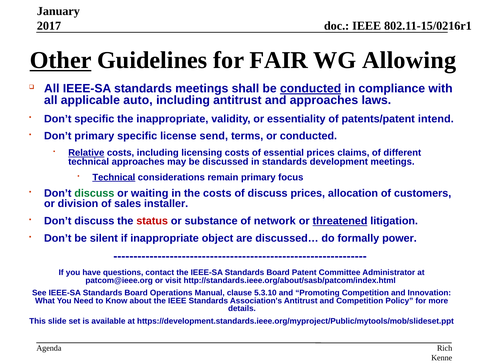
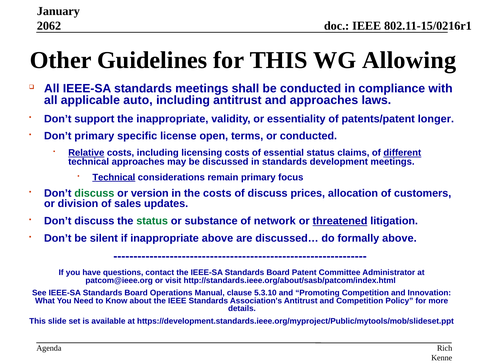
2017: 2017 -> 2062
Other underline: present -> none
for FAIR: FAIR -> THIS
conducted at (311, 89) underline: present -> none
Don’t specific: specific -> support
intend: intend -> longer
send: send -> open
essential prices: prices -> status
different underline: none -> present
waiting: waiting -> version
installer: installer -> updates
status at (152, 221) colour: red -> green
inappropriate object: object -> above
formally power: power -> above
